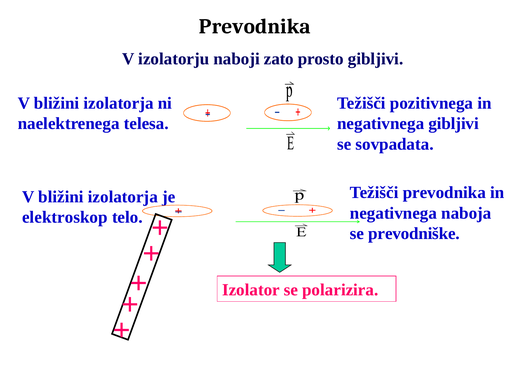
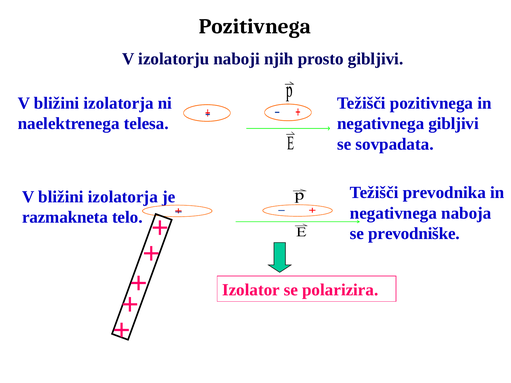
Prevodnika at (255, 27): Prevodnika -> Pozitivnega
zato: zato -> njih
elektroskop: elektroskop -> razmakneta
